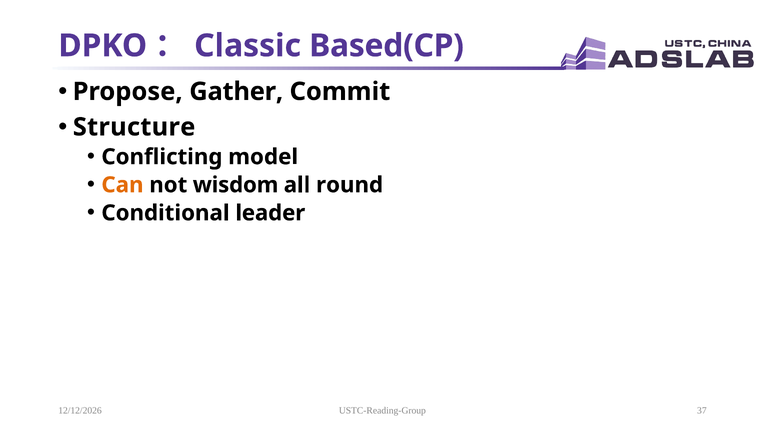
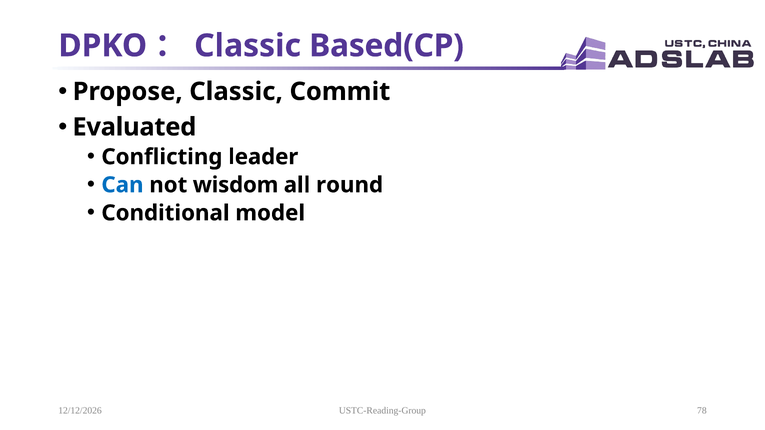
Propose Gather: Gather -> Classic
Structure: Structure -> Evaluated
model: model -> leader
Can colour: orange -> blue
leader: leader -> model
37: 37 -> 78
